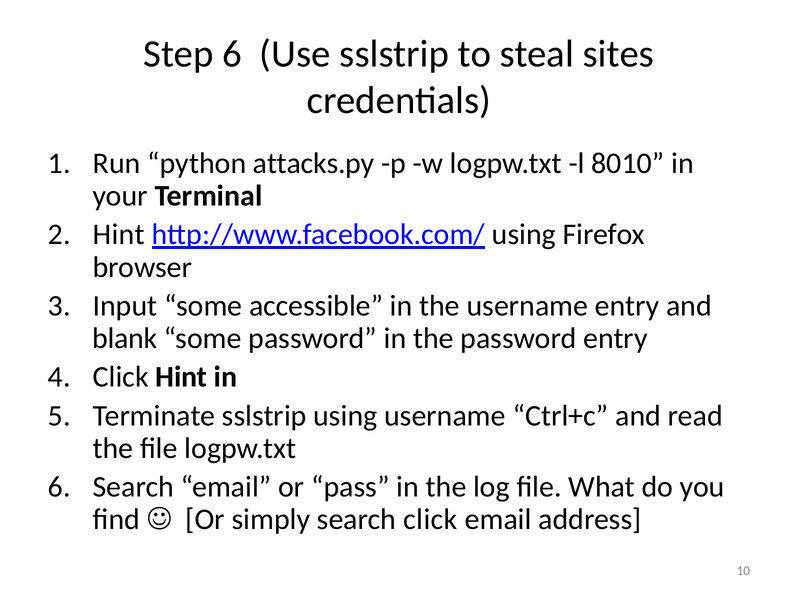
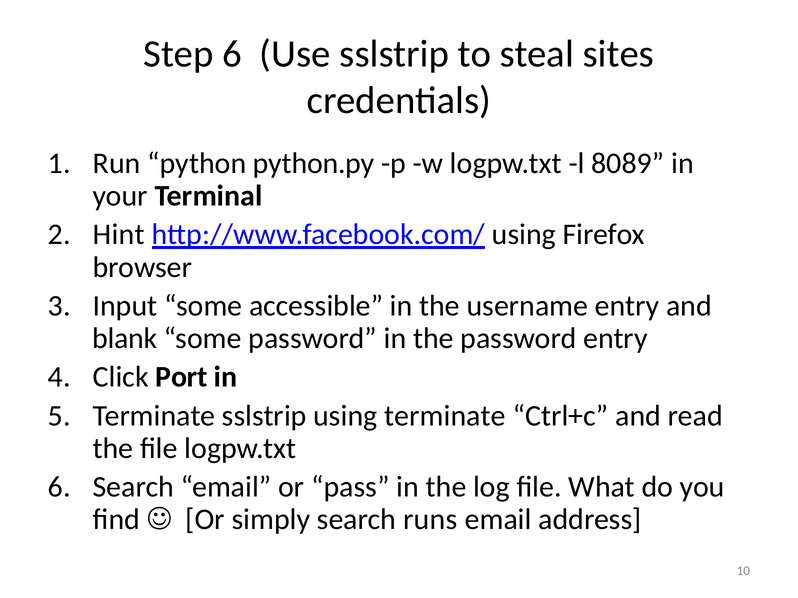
attacks.py: attacks.py -> python.py
8010: 8010 -> 8089
Click Hint: Hint -> Port
using username: username -> terminate
search click: click -> runs
